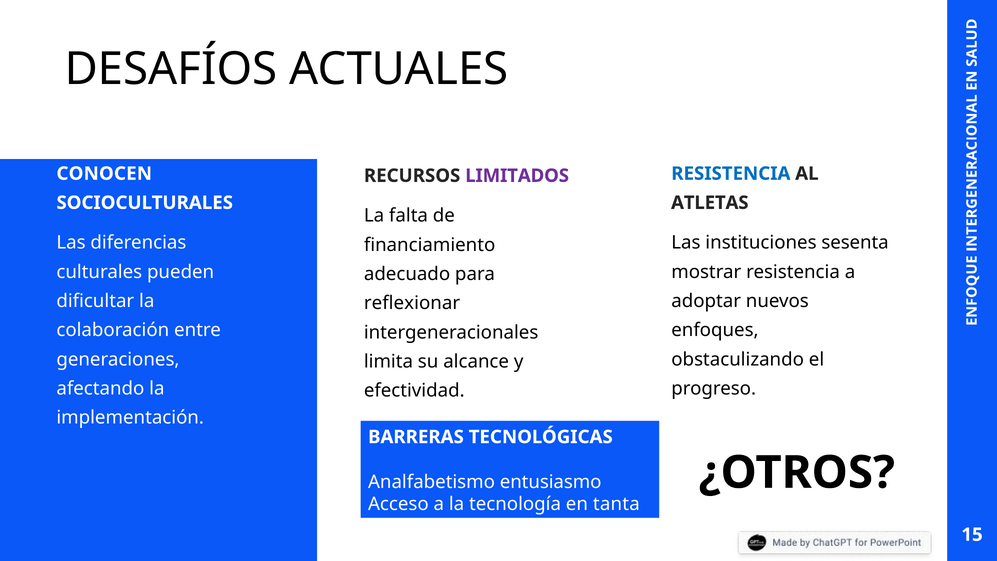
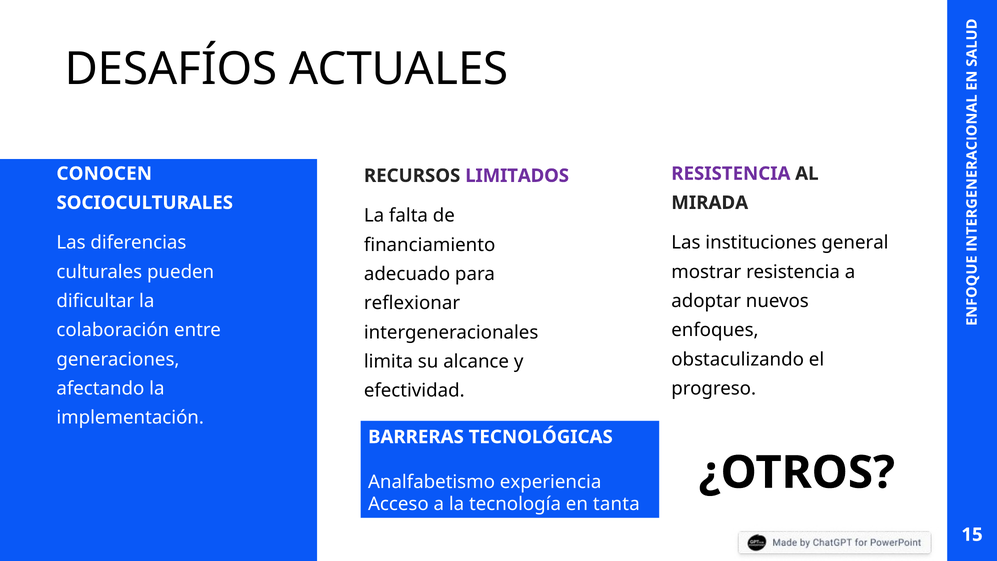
RESISTENCIA at (731, 174) colour: blue -> purple
ATLETAS: ATLETAS -> MIRADA
sesenta: sesenta -> general
entusiasmo: entusiasmo -> experiencia
